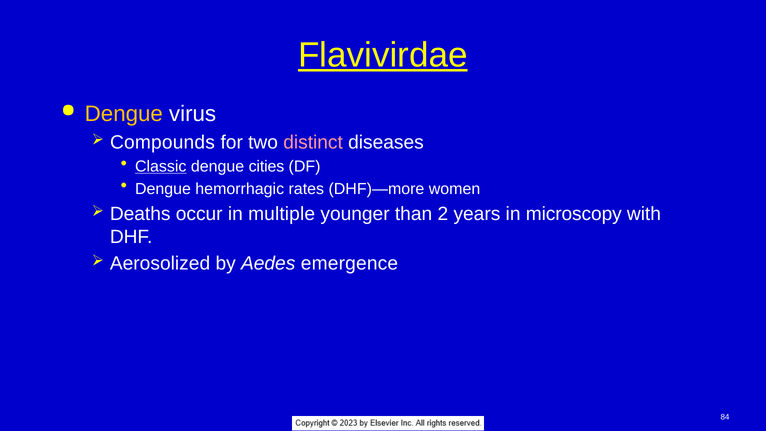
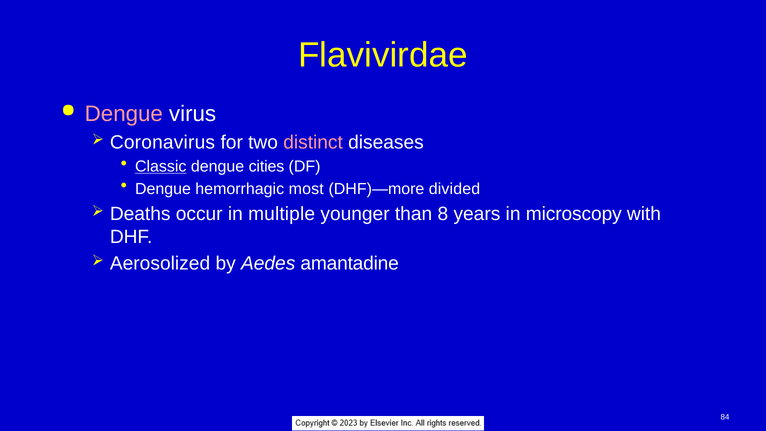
Flavivirdae underline: present -> none
Dengue at (124, 114) colour: yellow -> pink
Compounds: Compounds -> Coronavirus
rates: rates -> most
women: women -> divided
2: 2 -> 8
emergence: emergence -> amantadine
